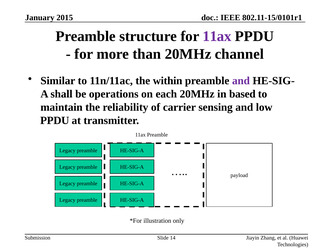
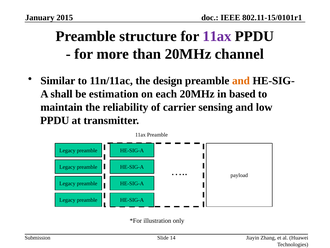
within: within -> design
and at (241, 81) colour: purple -> orange
operations: operations -> estimation
